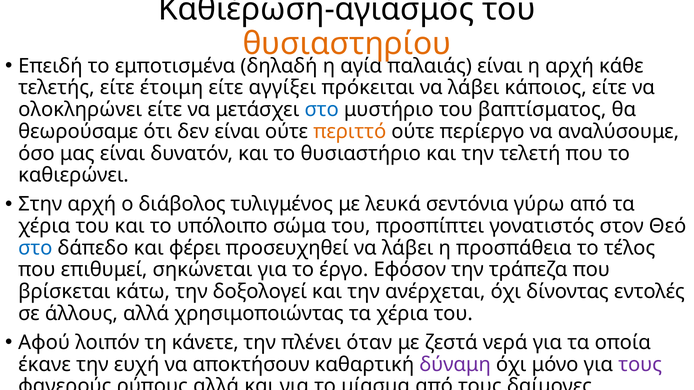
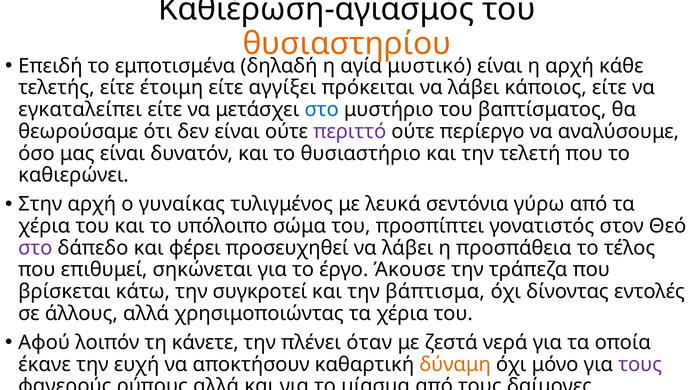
παλαιάς: παλαιάς -> μυστικό
ολοκληρώνει: ολοκληρώνει -> εγκαταλείπει
περιττό colour: orange -> purple
διάβολος: διάβολος -> γυναίκας
στο at (35, 248) colour: blue -> purple
Εφόσον: Εφόσον -> Άκουσε
δοξολογεί: δοξολογεί -> συγκροτεί
ανέρχεται: ανέρχεται -> βάπτισμα
δύναμη colour: purple -> orange
